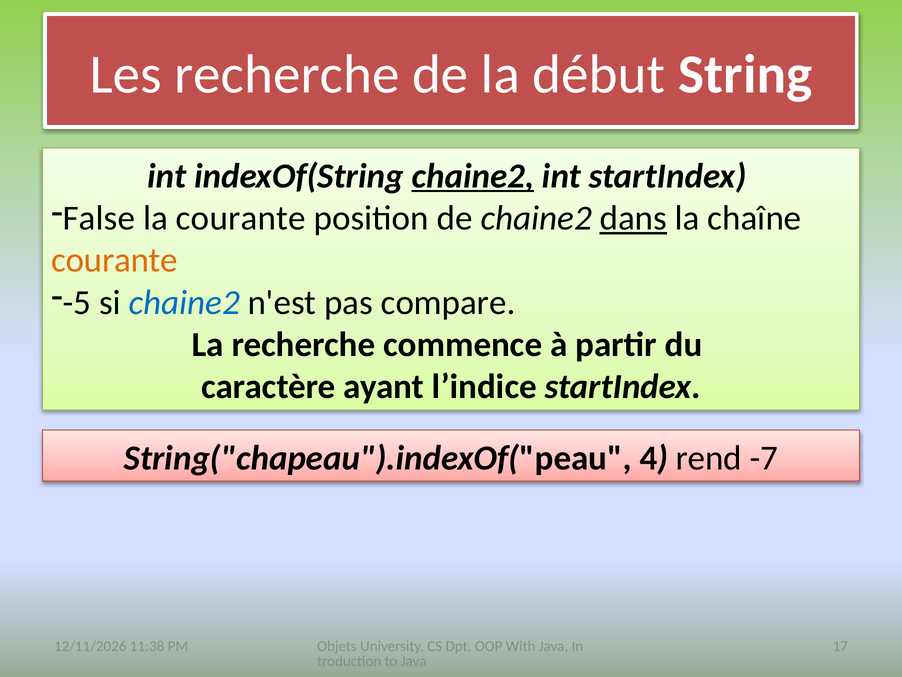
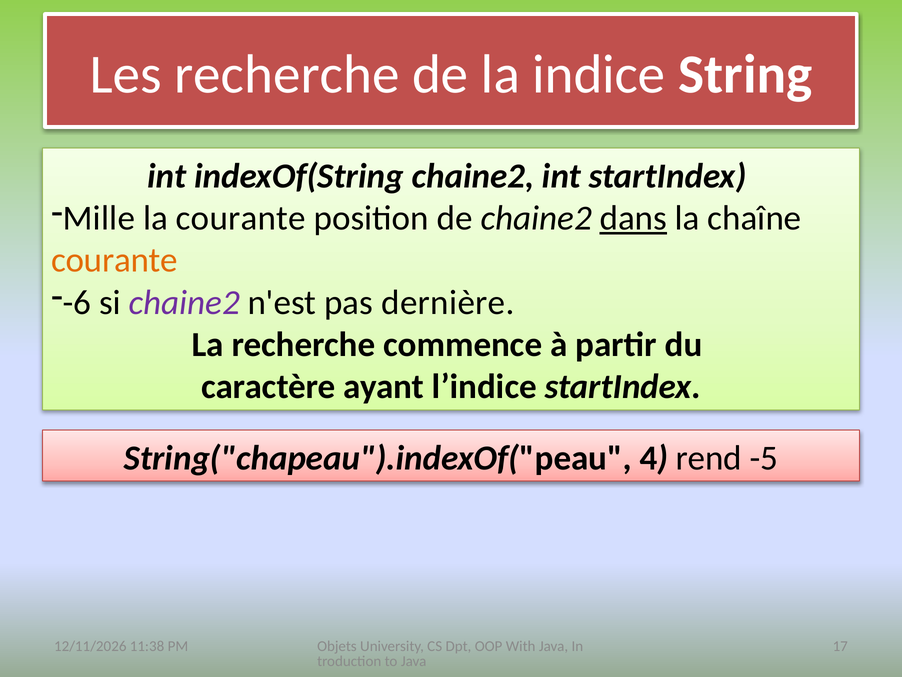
début: début -> indice
chaine2 at (473, 176) underline: present -> none
False: False -> Mille
-5: -5 -> -6
chaine2 at (184, 302) colour: blue -> purple
compare: compare -> dernière
-7: -7 -> -5
